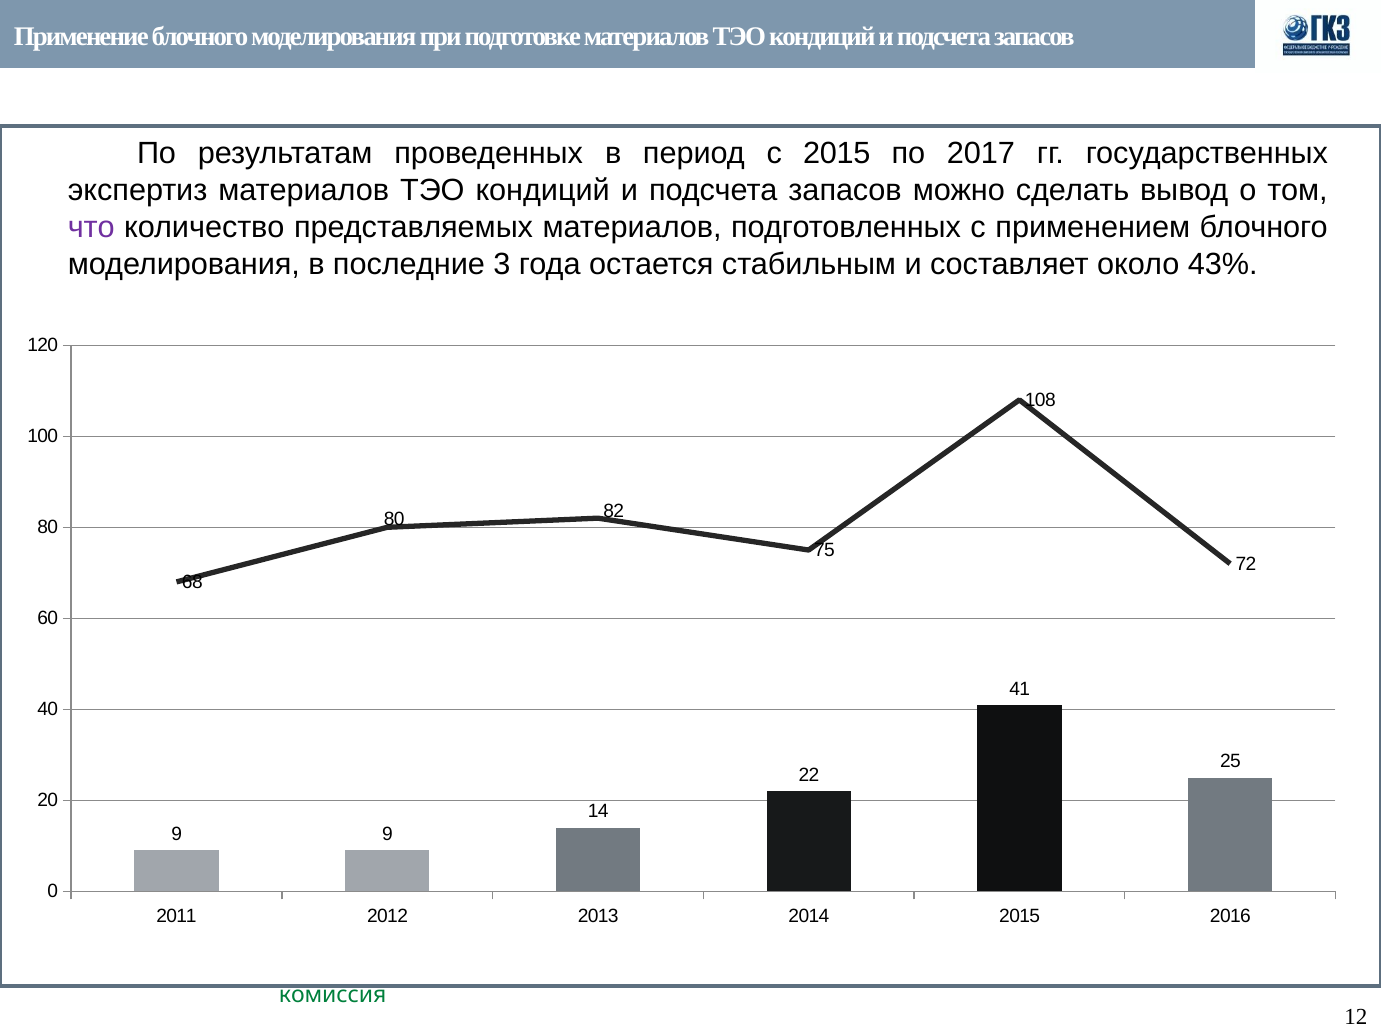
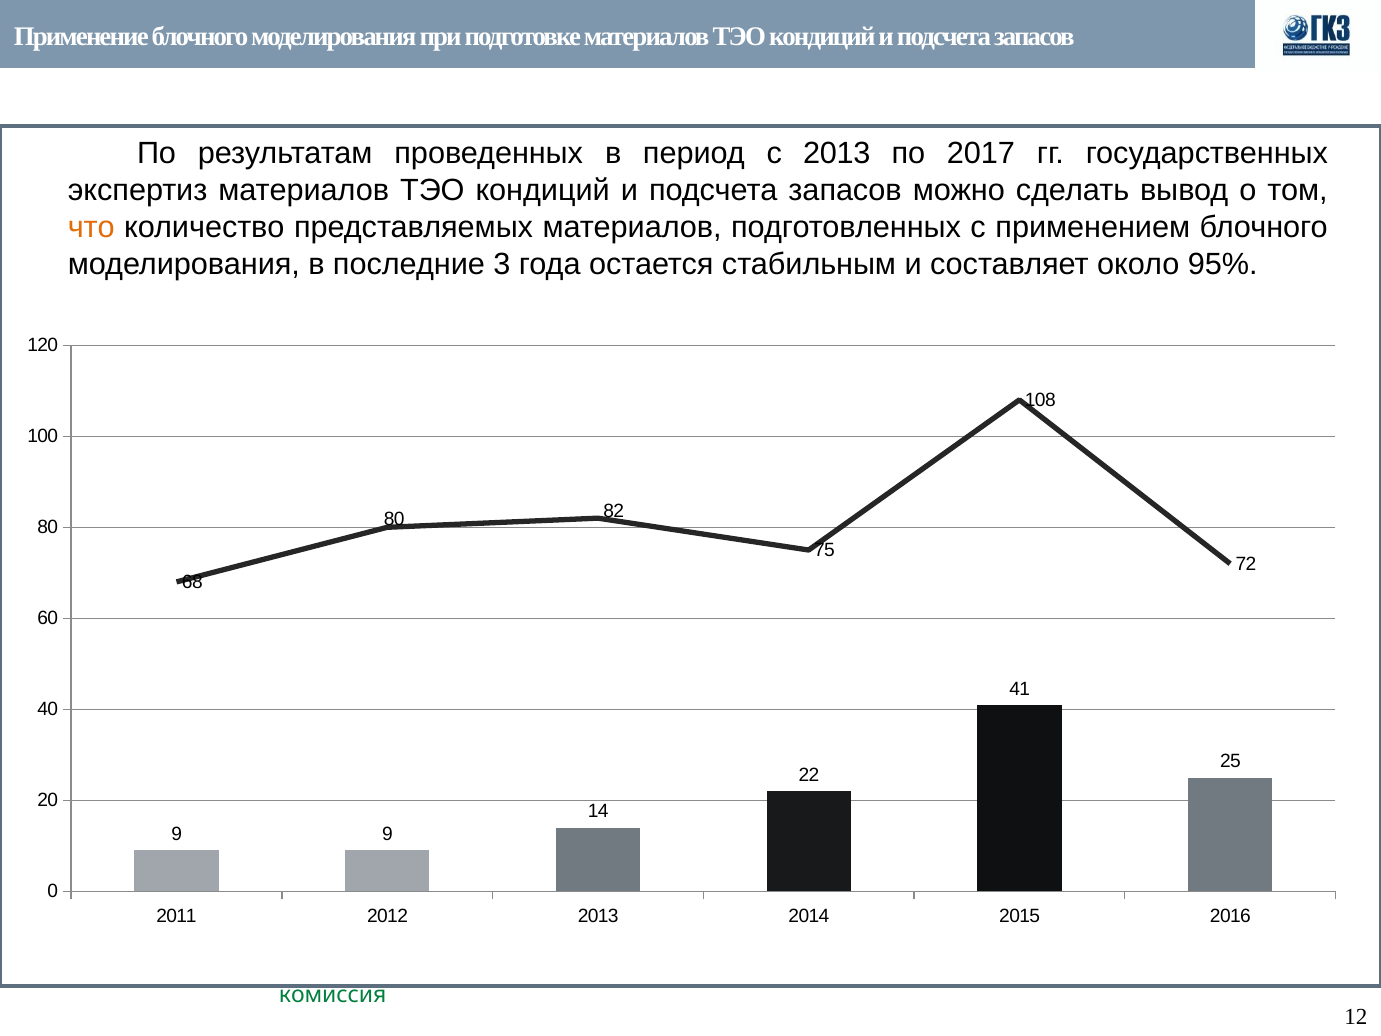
с 2015: 2015 -> 2013
что colour: purple -> orange
43%: 43% -> 95%
